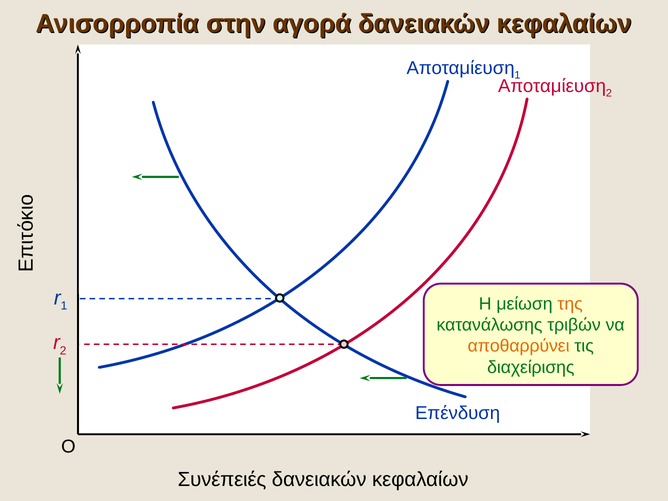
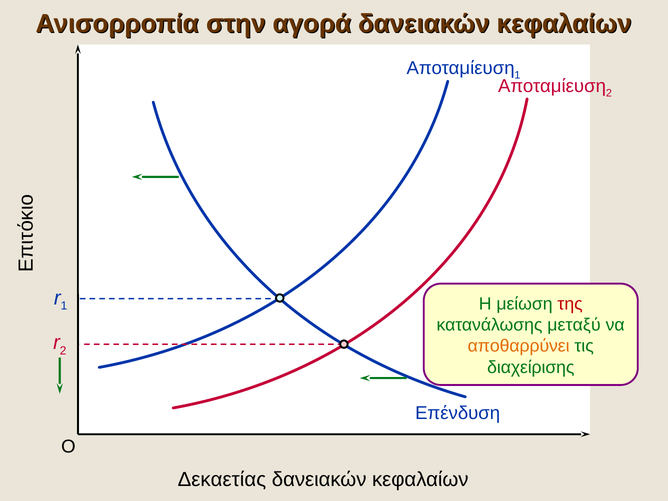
της colour: orange -> red
τριβών: τριβών -> μεταξύ
Συνέπειές: Συνέπειές -> Δεκαετίας
